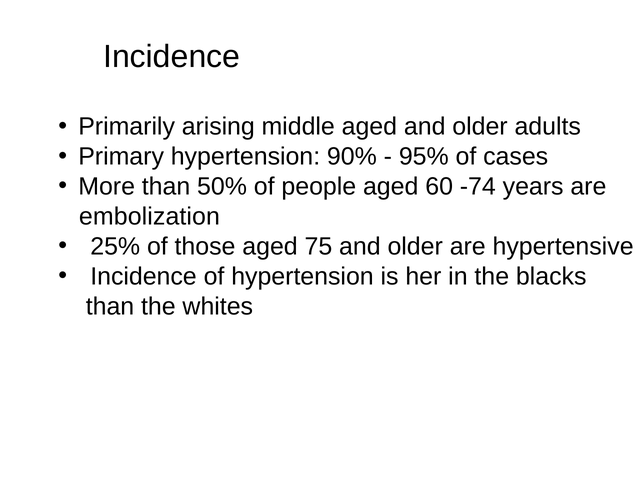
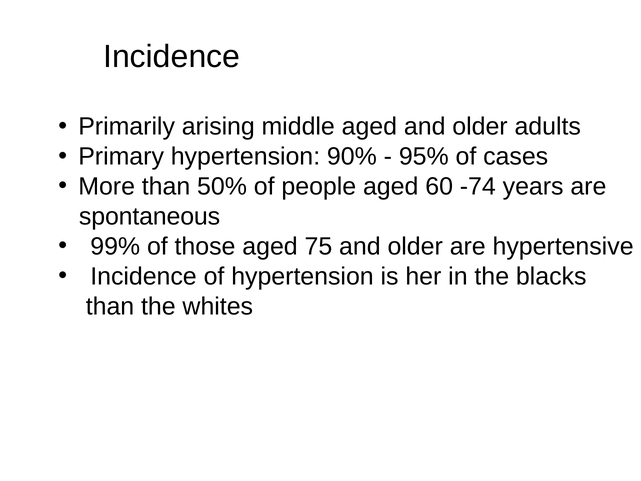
embolization: embolization -> spontaneous
25%: 25% -> 99%
